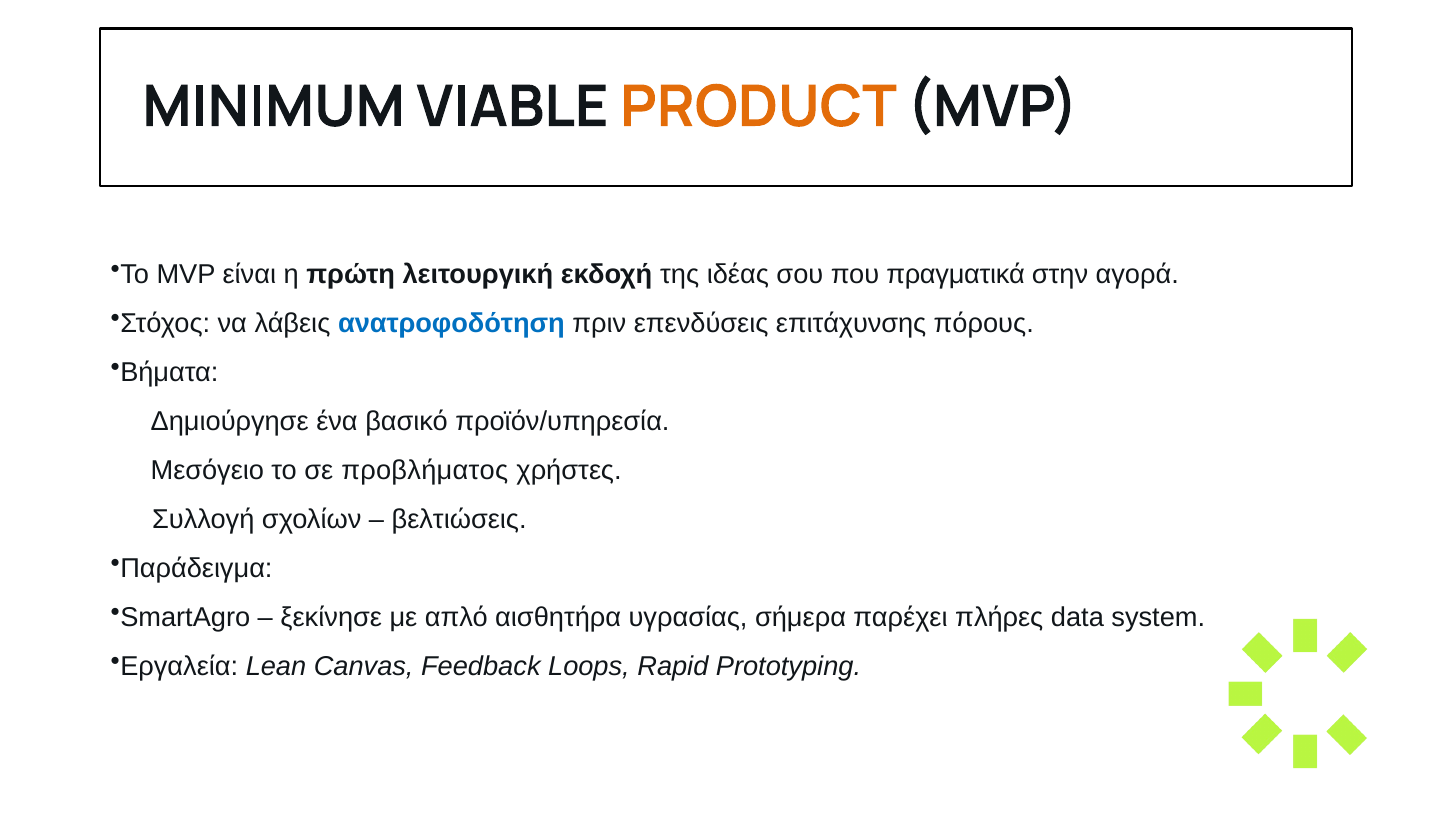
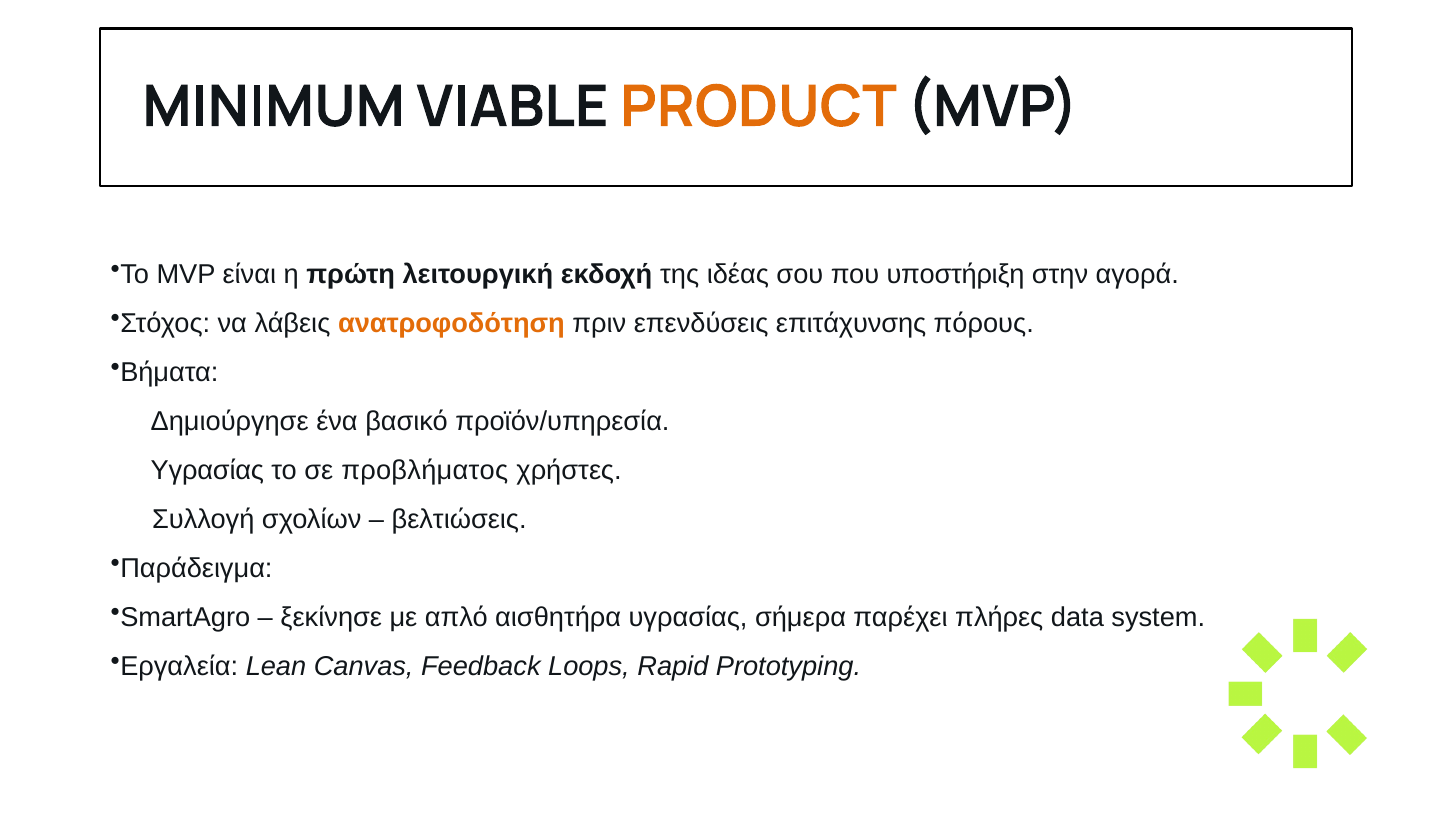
πραγματικά: πραγματικά -> υποστήριξη
ανατροφοδότηση colour: blue -> orange
Μεσόγειο at (207, 470): Μεσόγειο -> Υγρασίας
